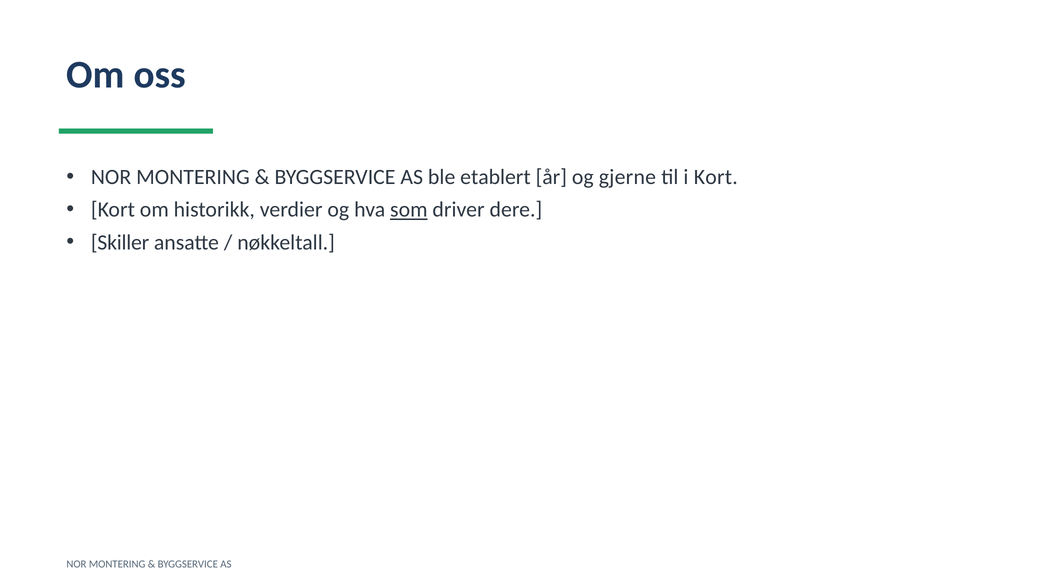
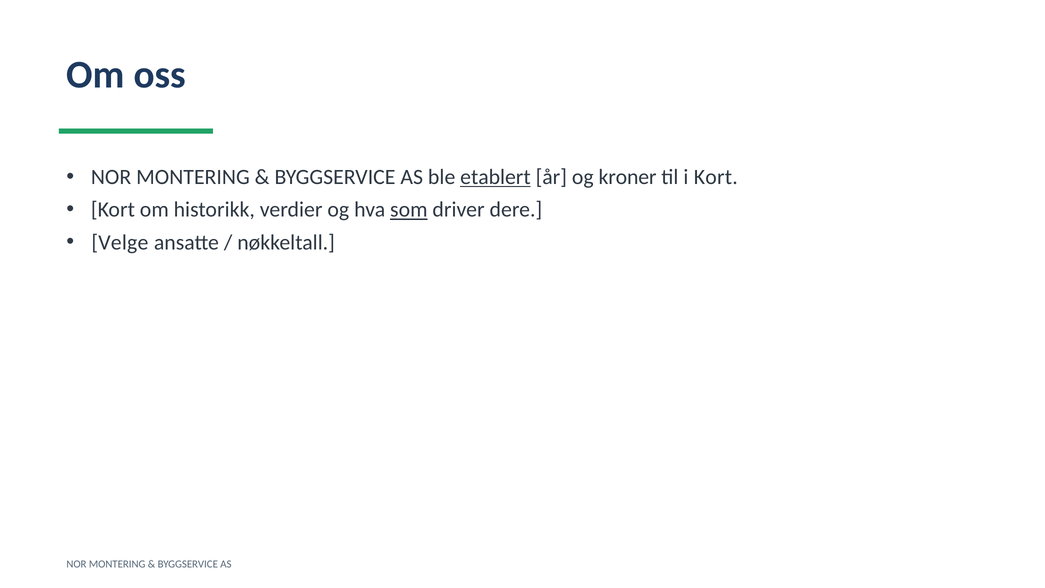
etablert underline: none -> present
gjerne: gjerne -> kroner
Skiller: Skiller -> Velge
